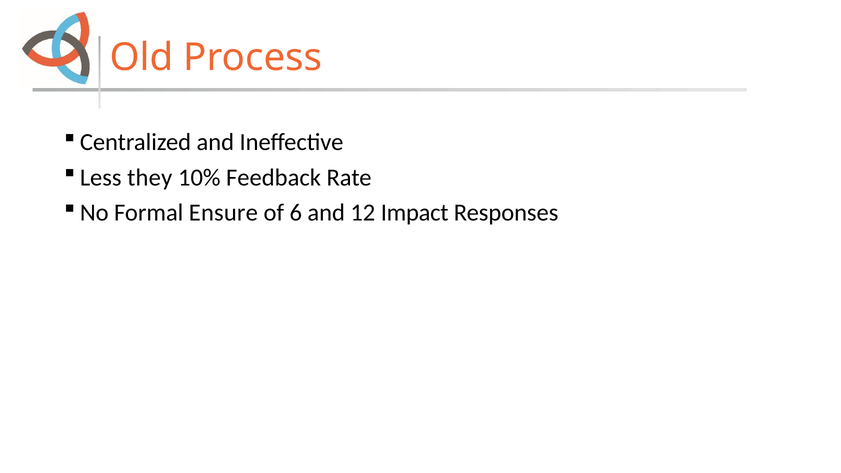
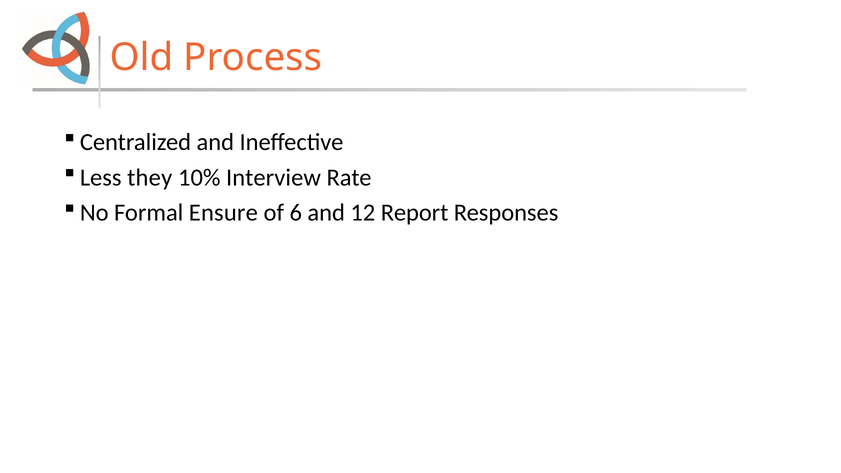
Feedback: Feedback -> Interview
Impact: Impact -> Report
